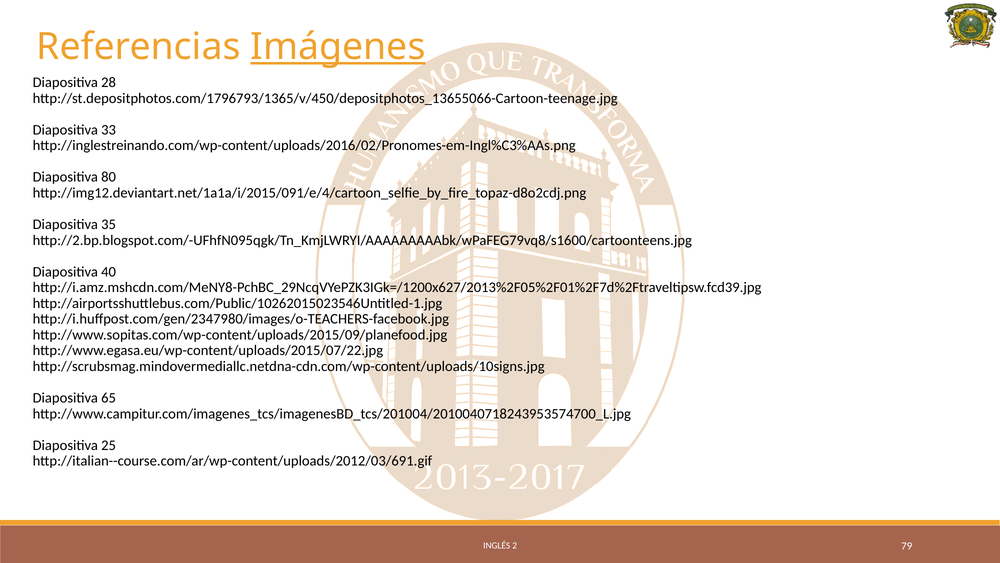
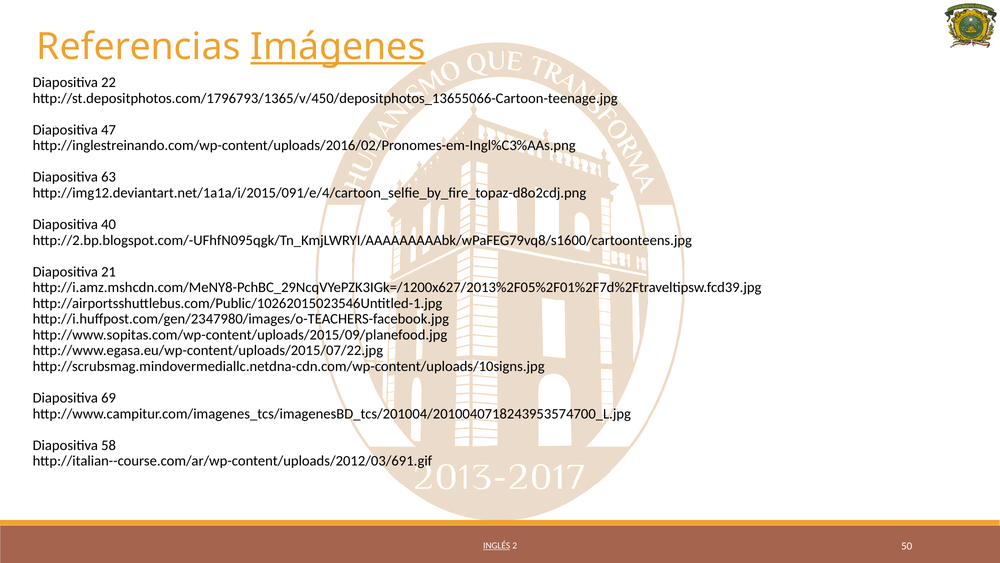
28: 28 -> 22
33: 33 -> 47
80: 80 -> 63
35: 35 -> 40
40: 40 -> 21
65: 65 -> 69
25: 25 -> 58
INGLÉS underline: none -> present
79: 79 -> 50
